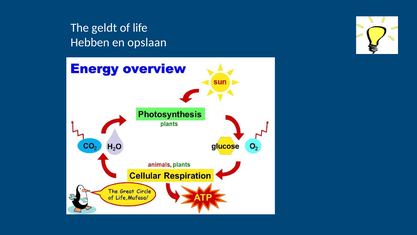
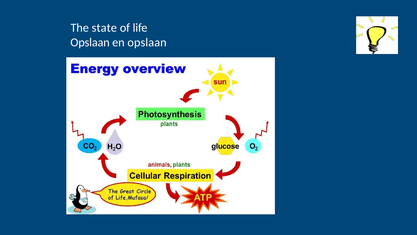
geldt: geldt -> state
Hebben at (90, 43): Hebben -> Opslaan
